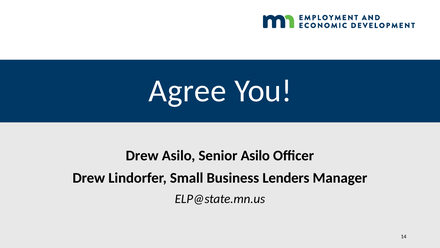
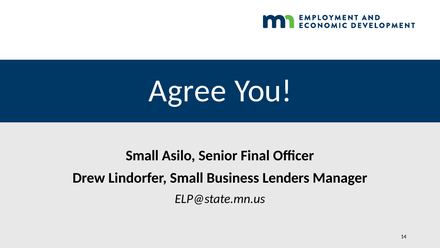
Drew at (142, 155): Drew -> Small
Senior Asilo: Asilo -> Final
